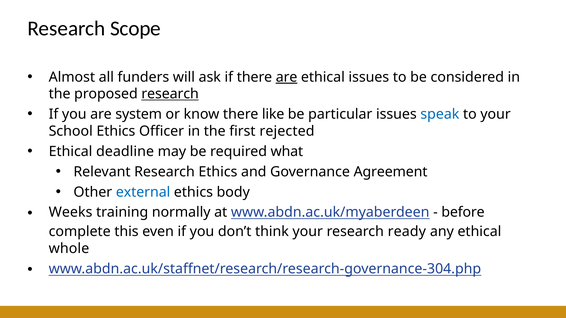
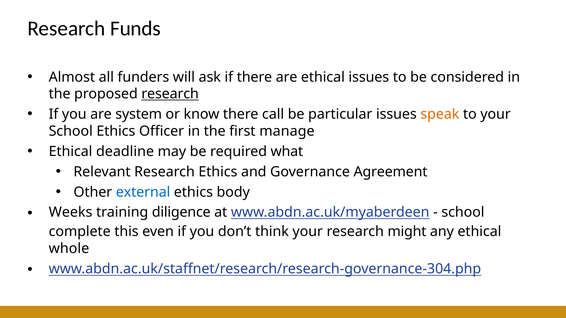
Scope: Scope -> Funds
are at (287, 77) underline: present -> none
like: like -> call
speak colour: blue -> orange
rejected: rejected -> manage
normally: normally -> diligence
before at (463, 213): before -> school
ready: ready -> might
